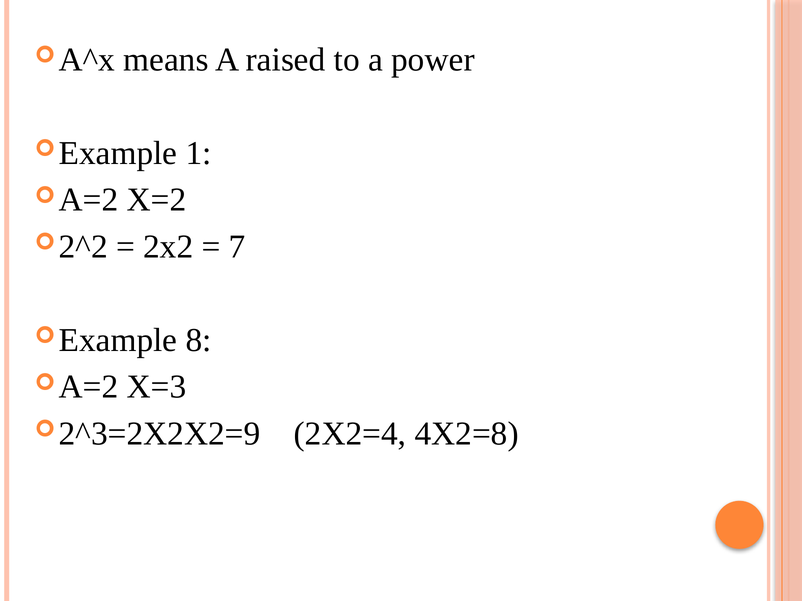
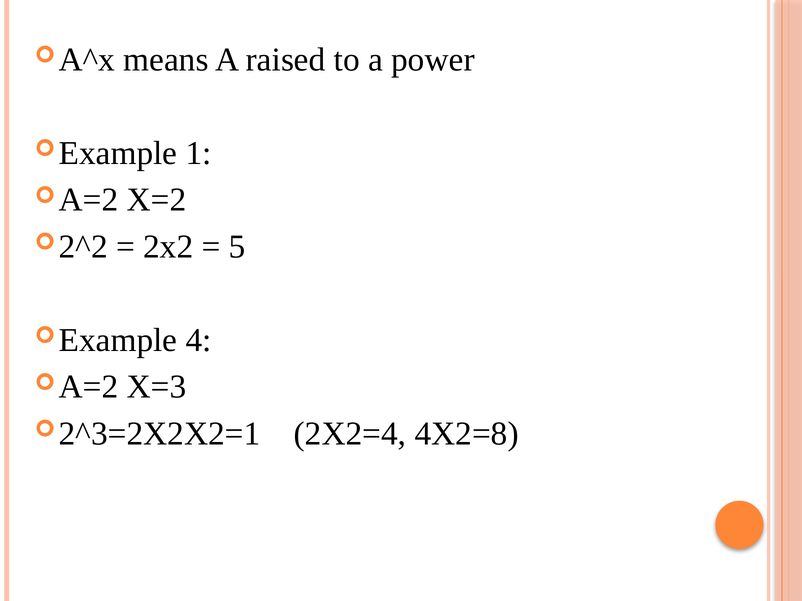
7: 7 -> 5
8: 8 -> 4
2^3=2X2X2=9: 2^3=2X2X2=9 -> 2^3=2X2X2=1
